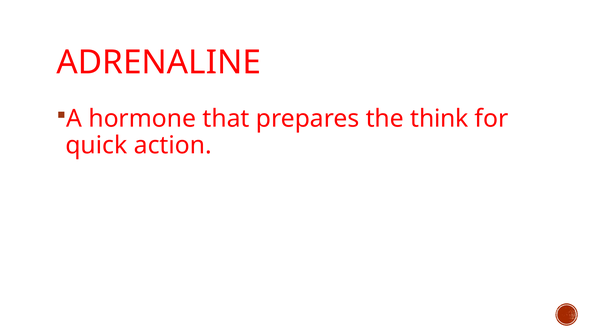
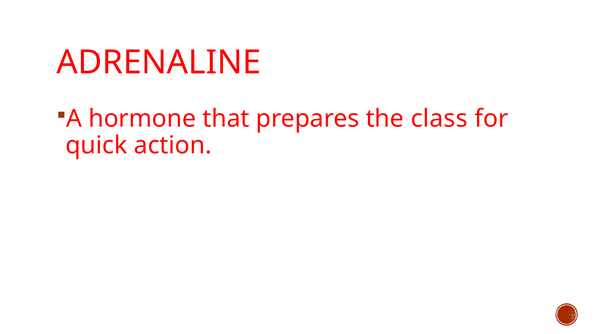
think: think -> class
